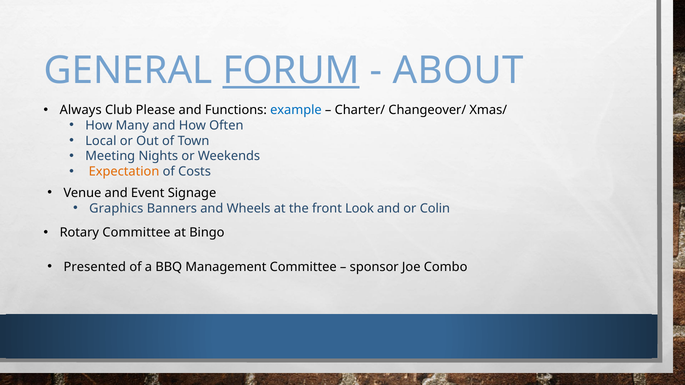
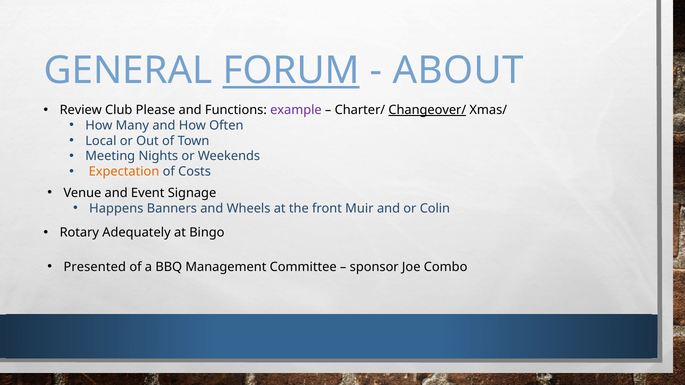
Always: Always -> Review
example colour: blue -> purple
Changeover/ underline: none -> present
Graphics: Graphics -> Happens
Look: Look -> Muir
Rotary Committee: Committee -> Adequately
